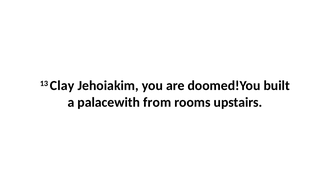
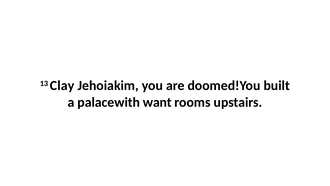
from: from -> want
